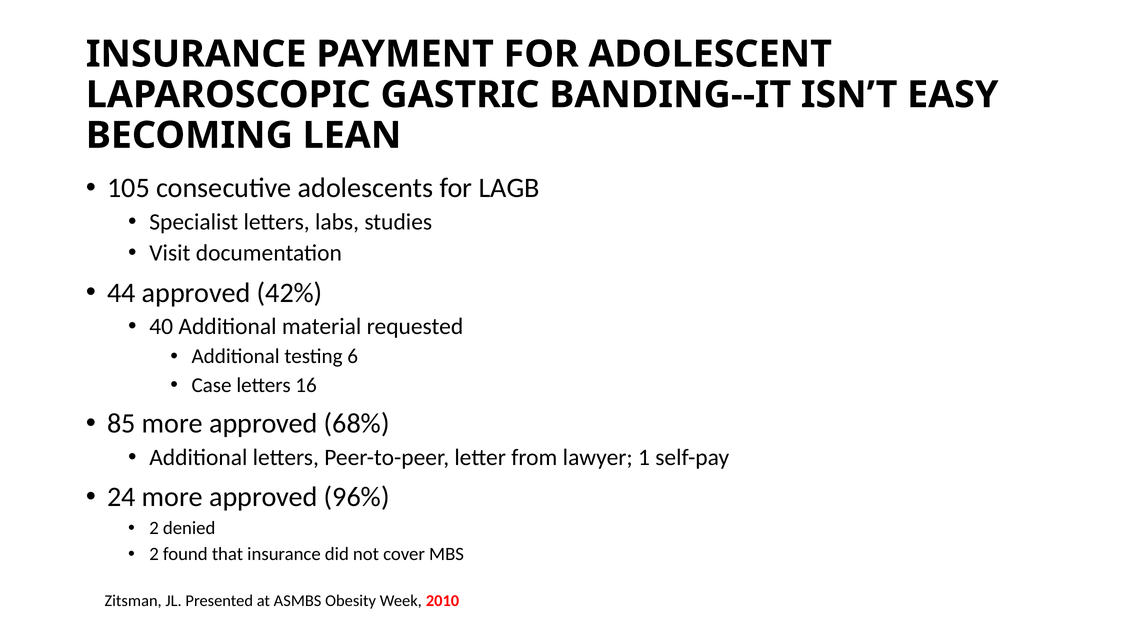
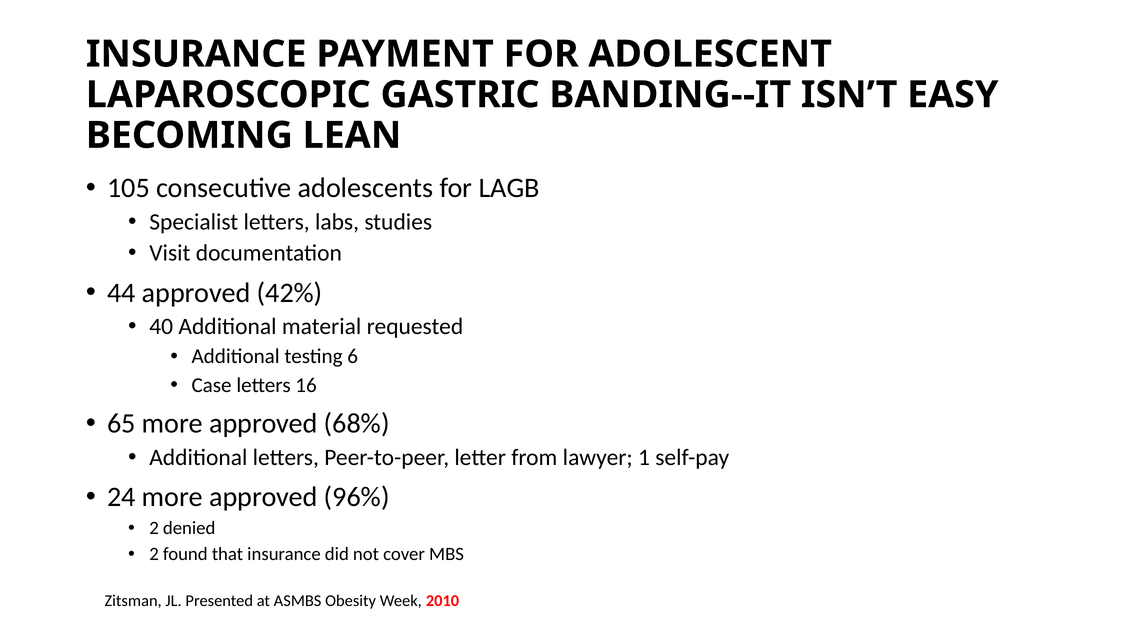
85: 85 -> 65
